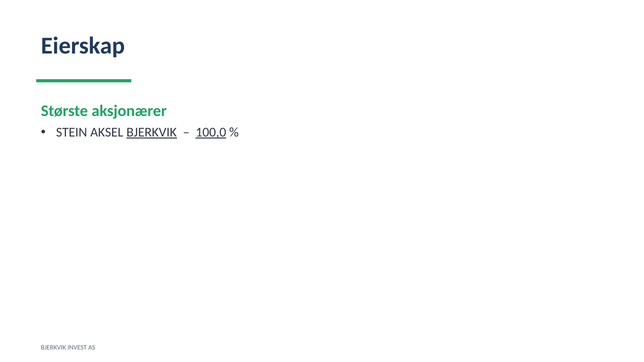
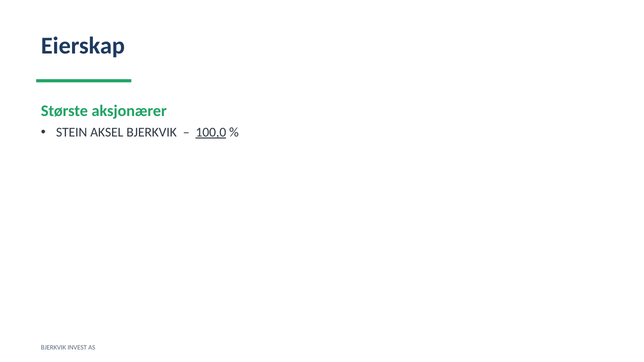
BJERKVIK at (152, 132) underline: present -> none
